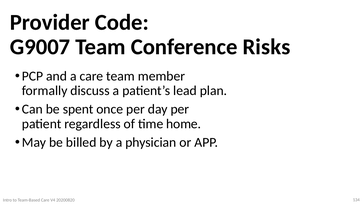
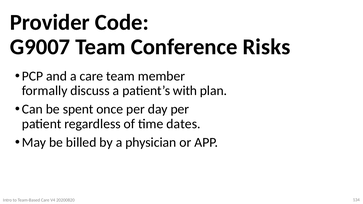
lead: lead -> with
home: home -> dates
